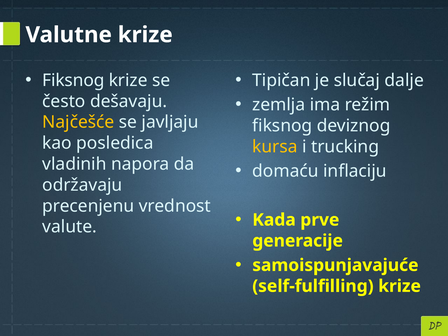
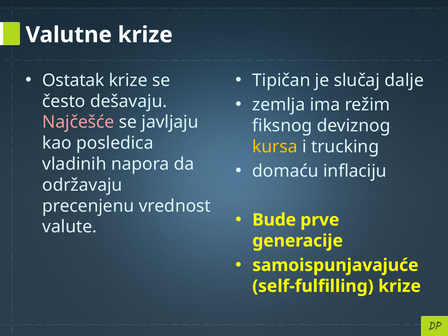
Fiksnog at (73, 80): Fiksnog -> Ostatak
Najčešće colour: yellow -> pink
Kada: Kada -> Bude
